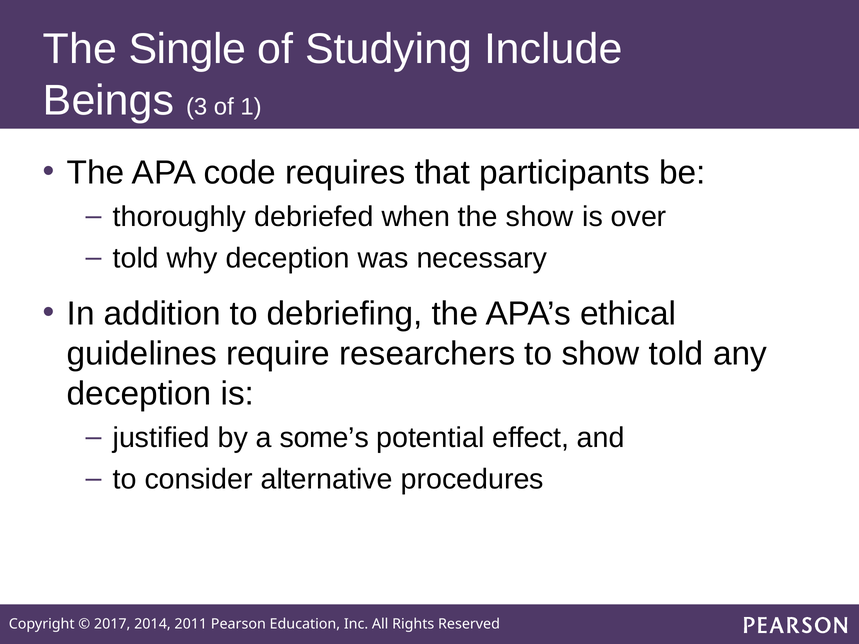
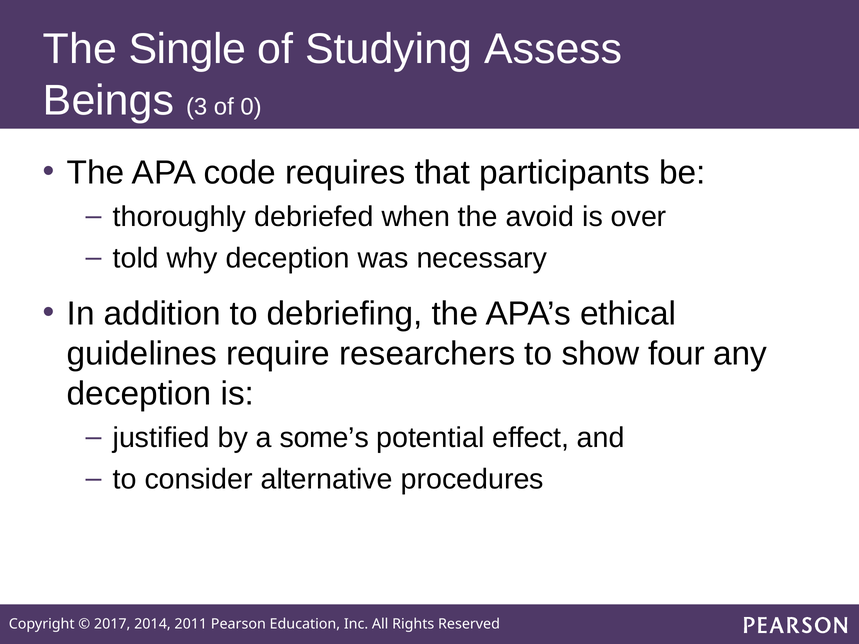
Include: Include -> Assess
1: 1 -> 0
the show: show -> avoid
show told: told -> four
